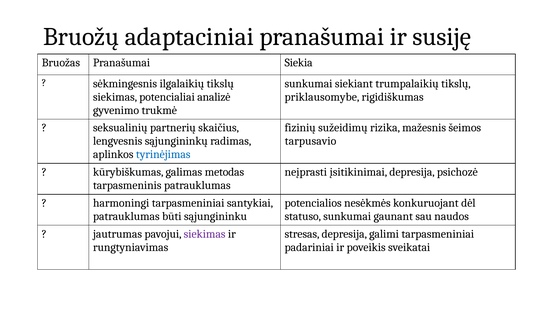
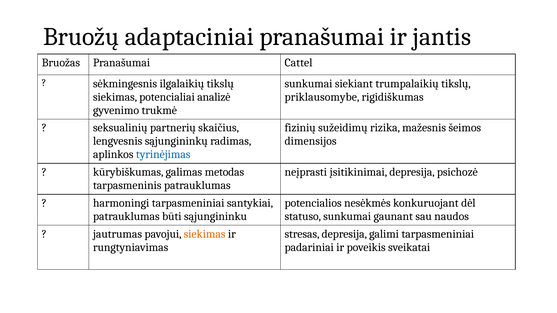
susiję: susiję -> jantis
Siekia: Siekia -> Cattel
tarpusavio: tarpusavio -> dimensijos
siekimas at (205, 234) colour: purple -> orange
